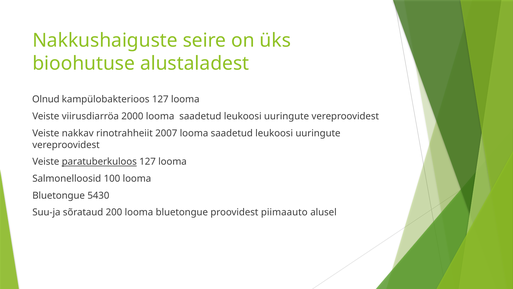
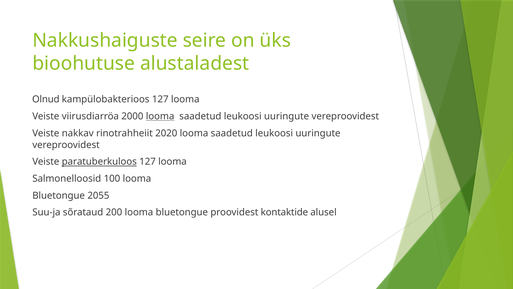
looma at (160, 116) underline: none -> present
2007: 2007 -> 2020
5430: 5430 -> 2055
piimaauto: piimaauto -> kontaktide
